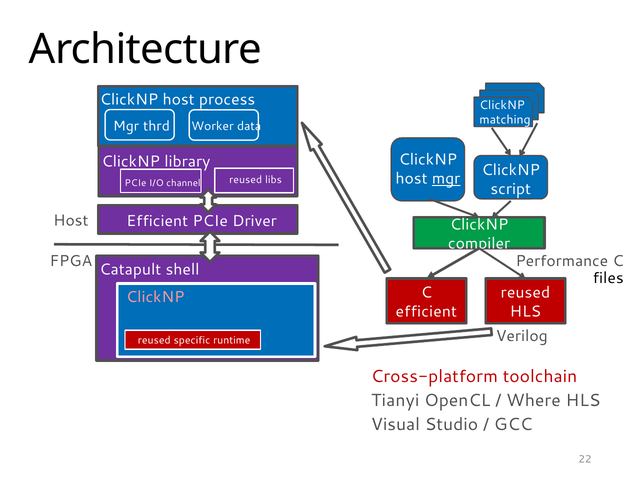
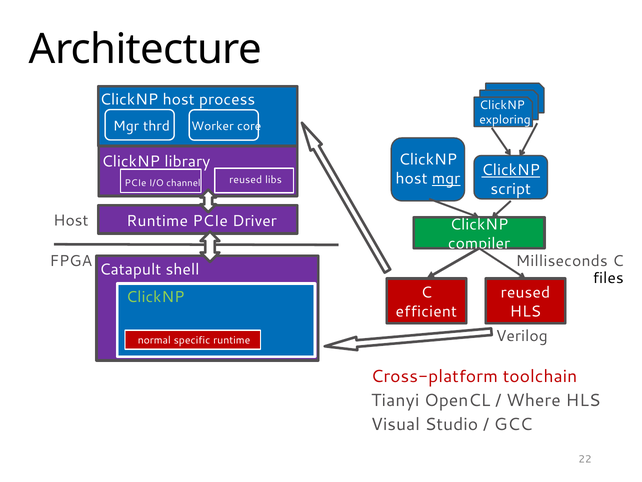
matching: matching -> exploring
data: data -> core
ClickNP at (511, 170) underline: none -> present
Host Efficient: Efficient -> Runtime
Performance: Performance -> Milliseconds
ClickNP at (155, 296) colour: pink -> light green
reused at (154, 340): reused -> normal
